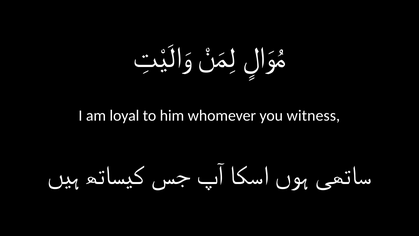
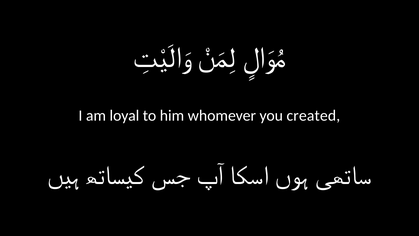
witness: witness -> created
